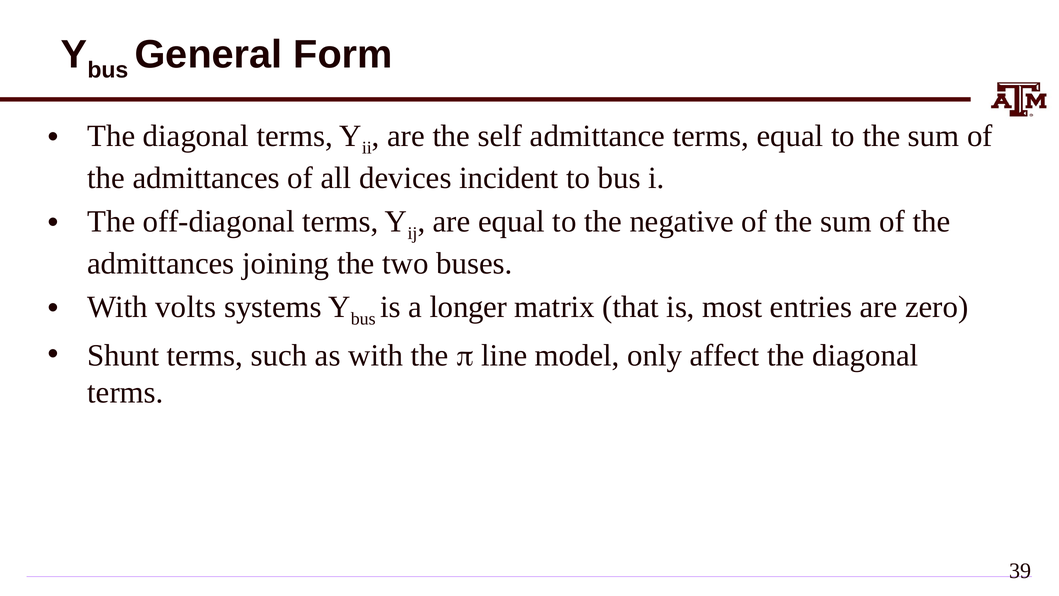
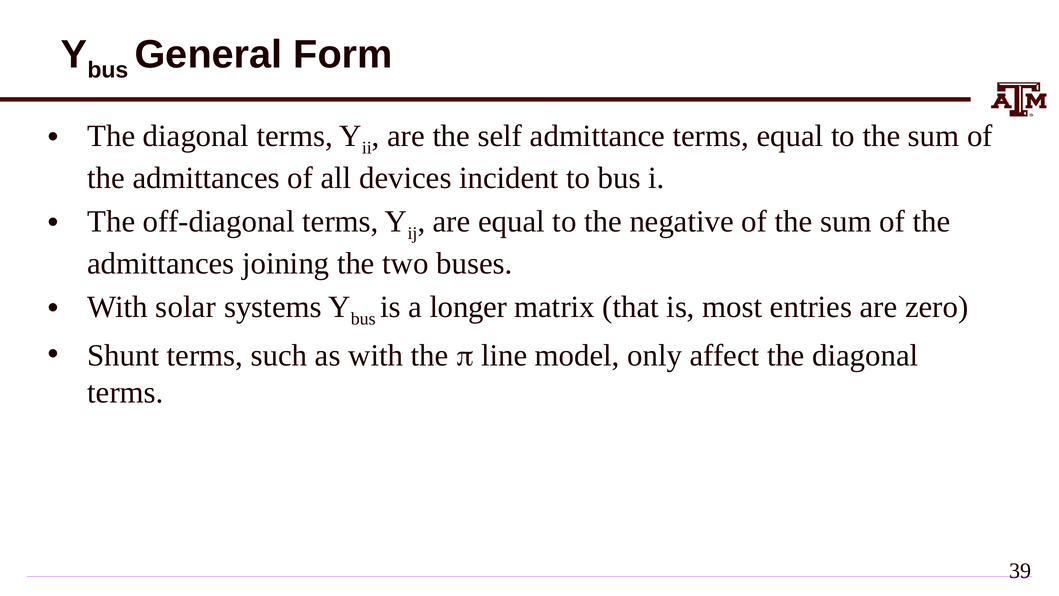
volts: volts -> solar
